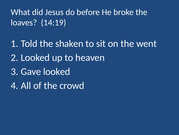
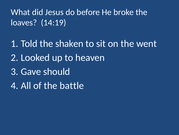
Gave looked: looked -> should
crowd: crowd -> battle
